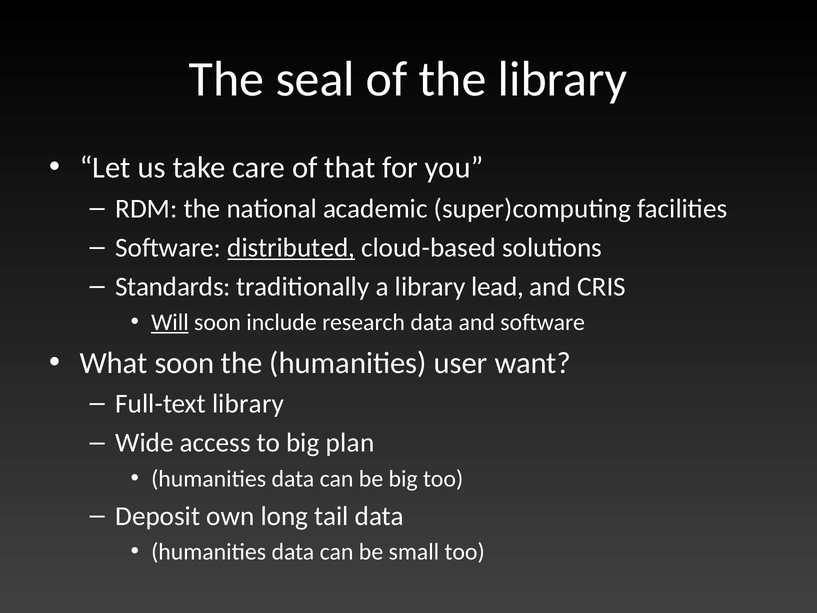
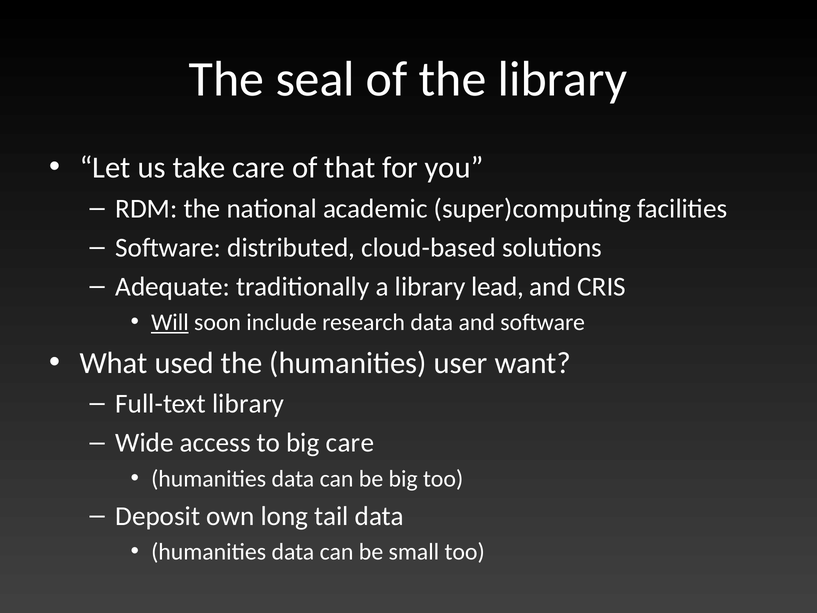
distributed underline: present -> none
Standards: Standards -> Adequate
What soon: soon -> used
big plan: plan -> care
